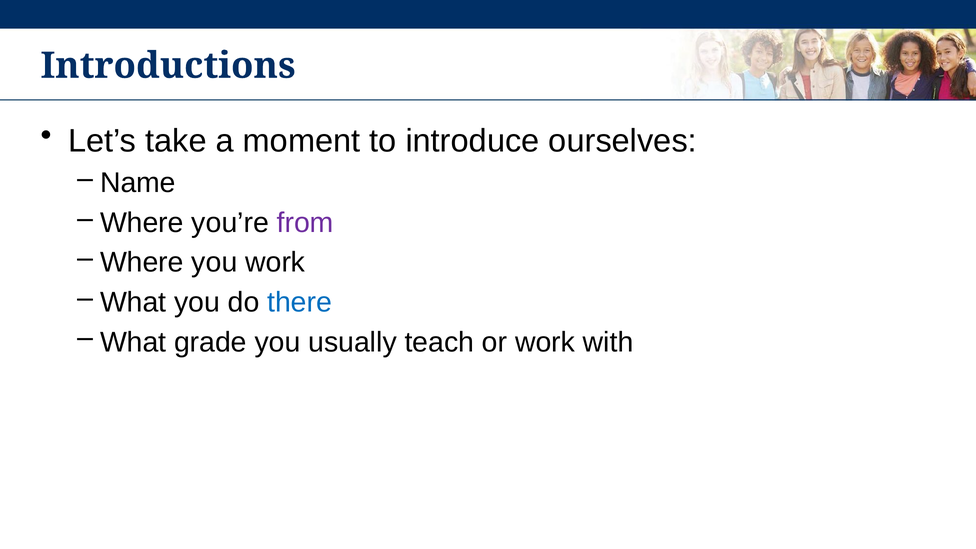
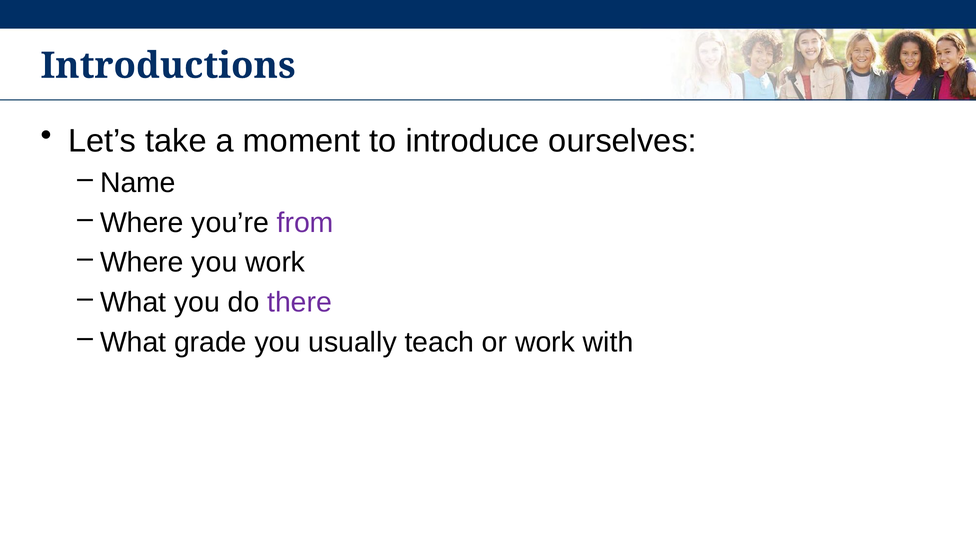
there colour: blue -> purple
